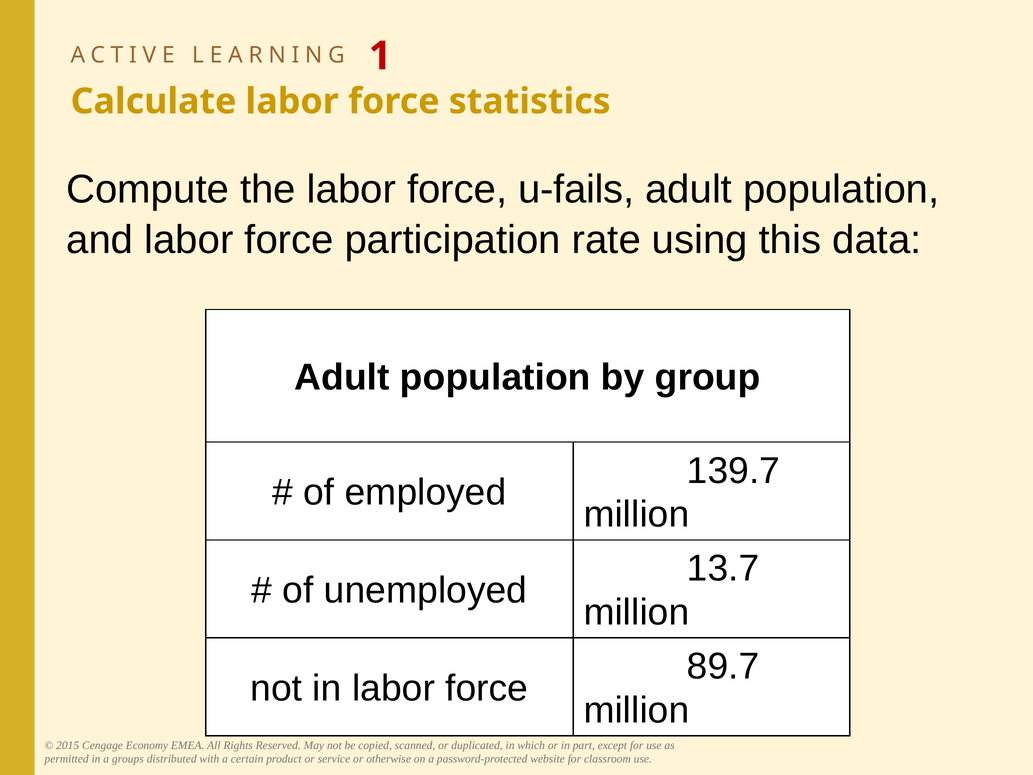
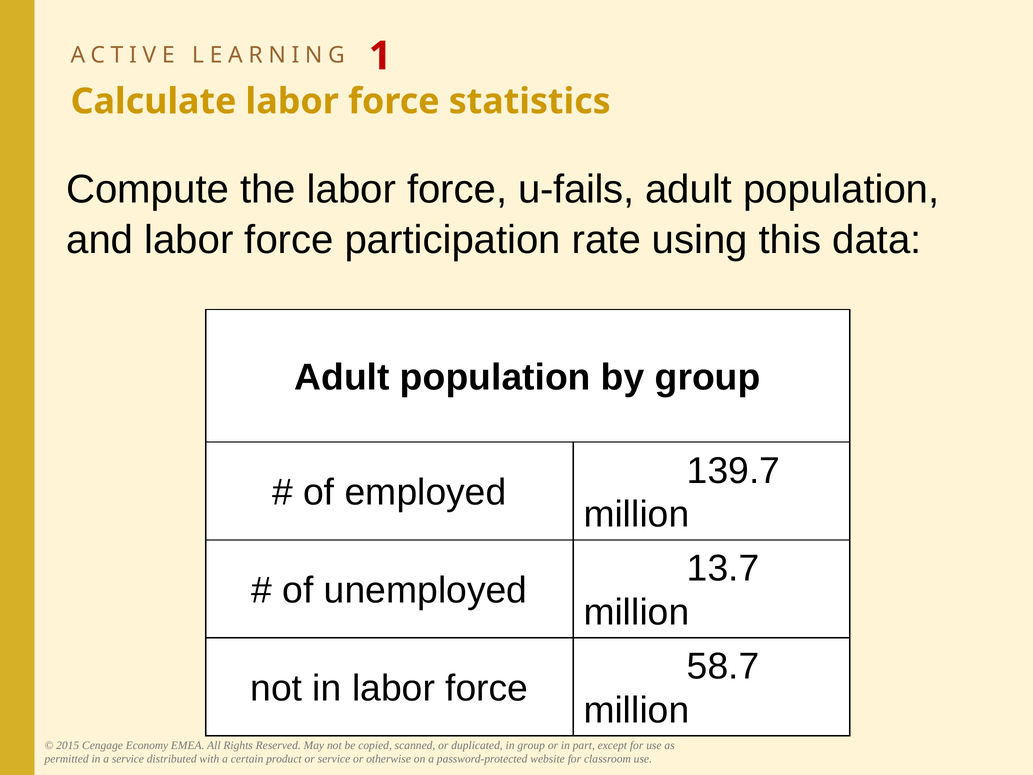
89.7: 89.7 -> 58.7
in which: which -> group
a groups: groups -> service
